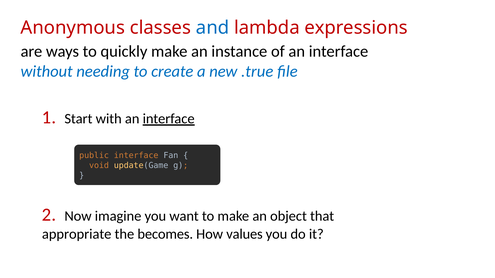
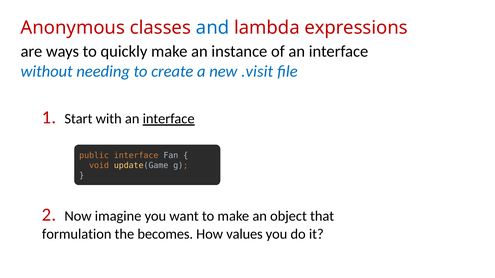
.true: .true -> .visit
appropriate: appropriate -> formulation
